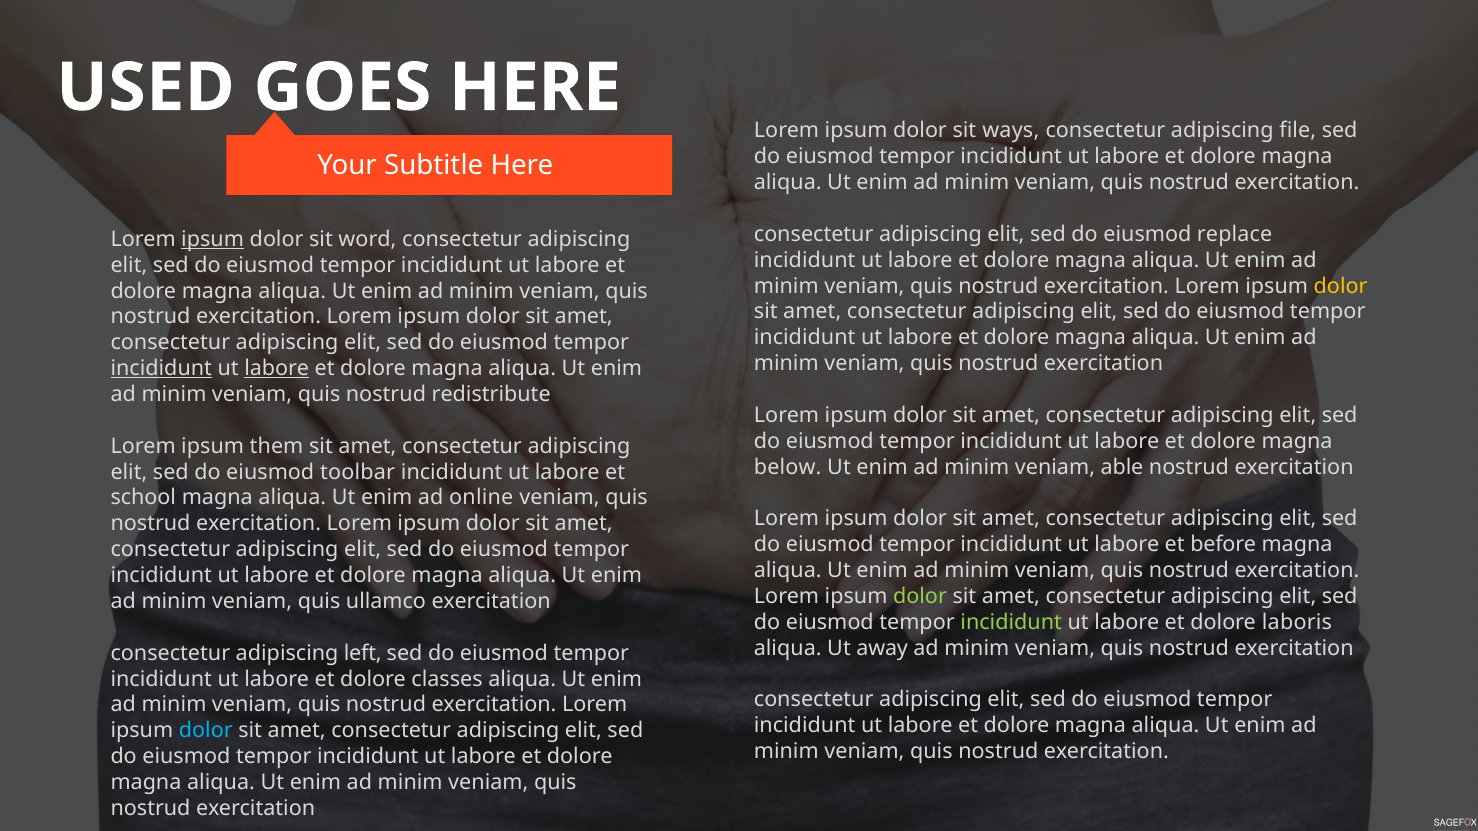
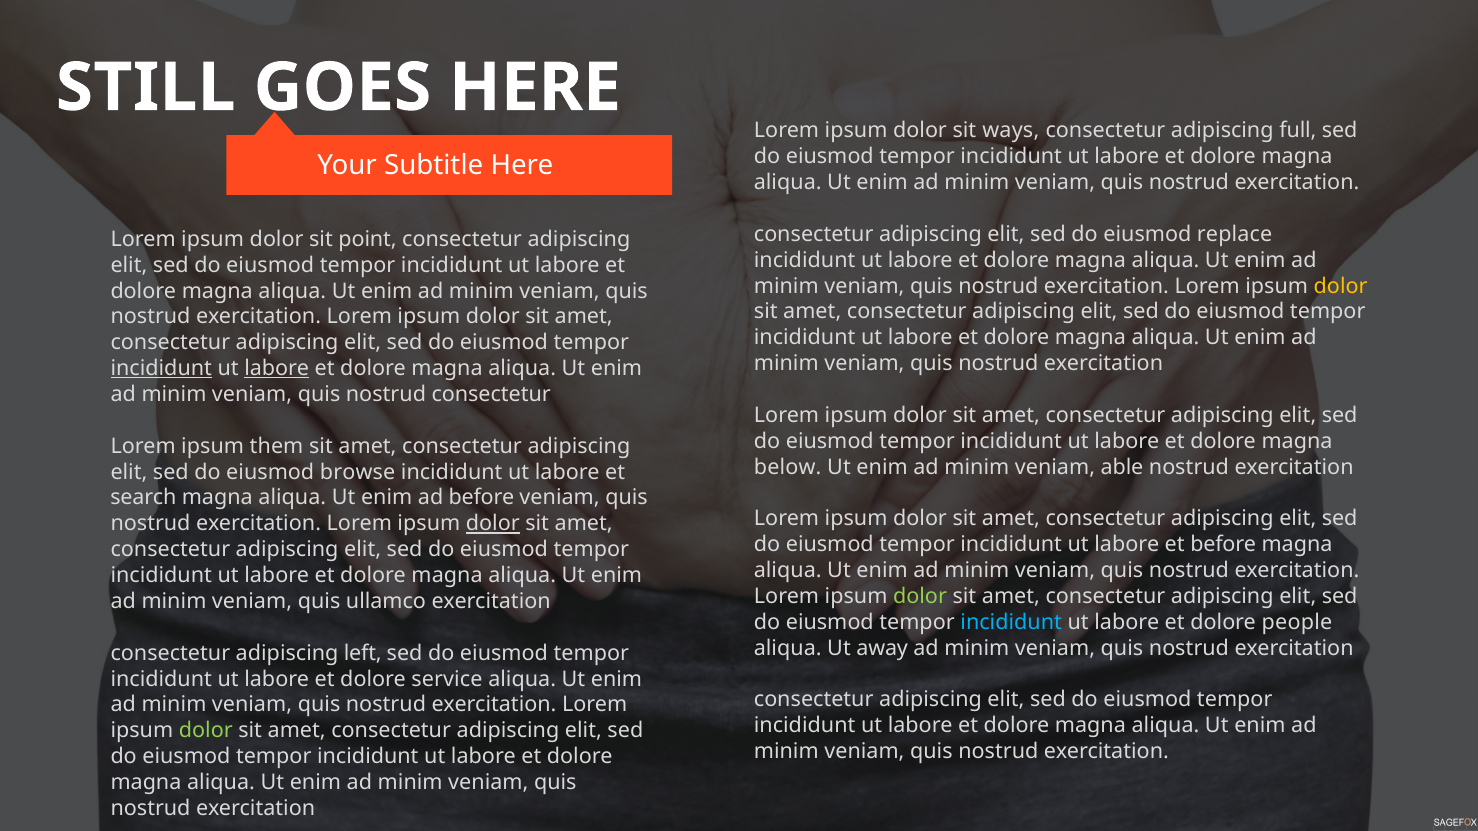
USED: USED -> STILL
file: file -> full
ipsum at (213, 239) underline: present -> none
word: word -> point
nostrud redistribute: redistribute -> consectetur
toolbar: toolbar -> browse
school: school -> search
ad online: online -> before
dolor at (493, 524) underline: none -> present
incididunt at (1011, 623) colour: light green -> light blue
laboris: laboris -> people
classes: classes -> service
dolor at (206, 731) colour: light blue -> light green
